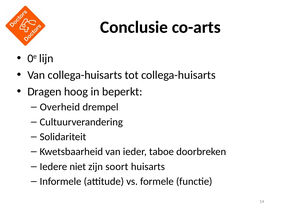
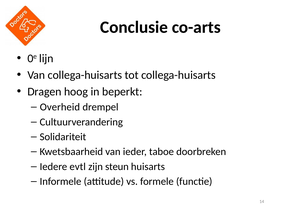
niet: niet -> evtl
soort: soort -> steun
